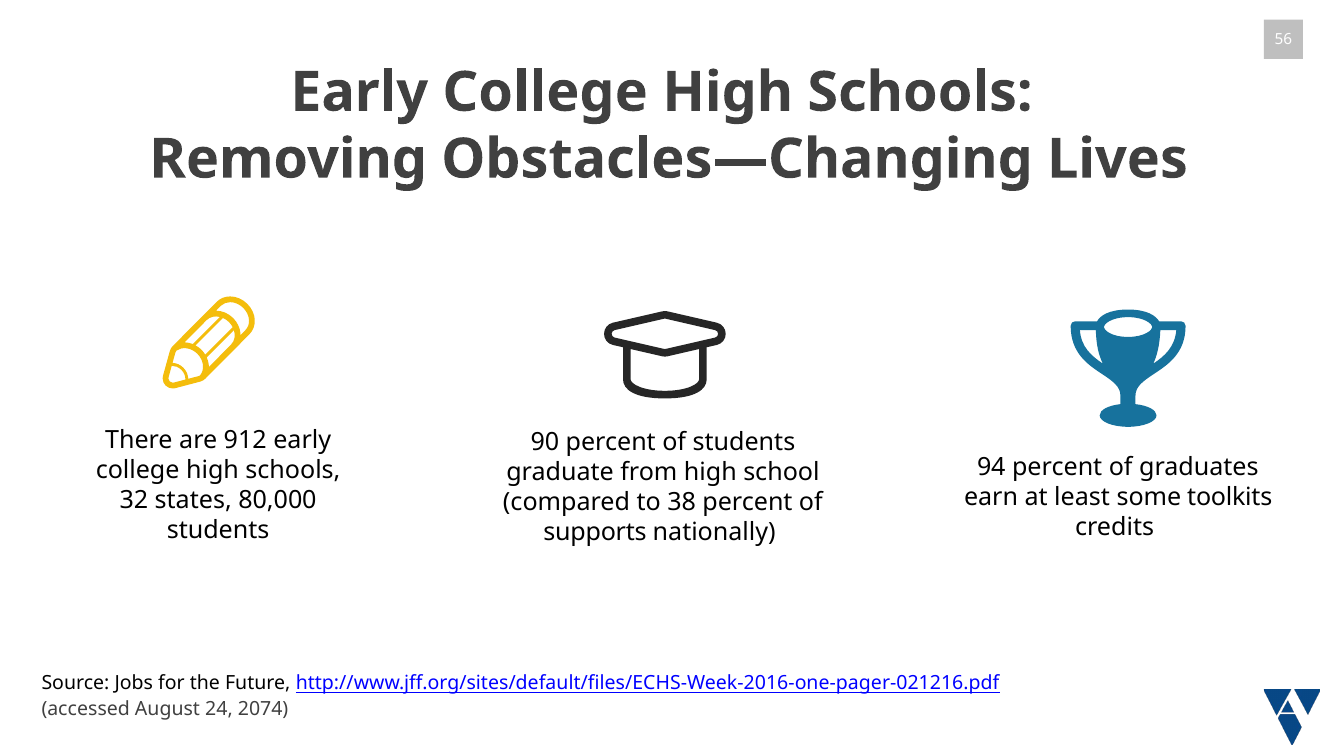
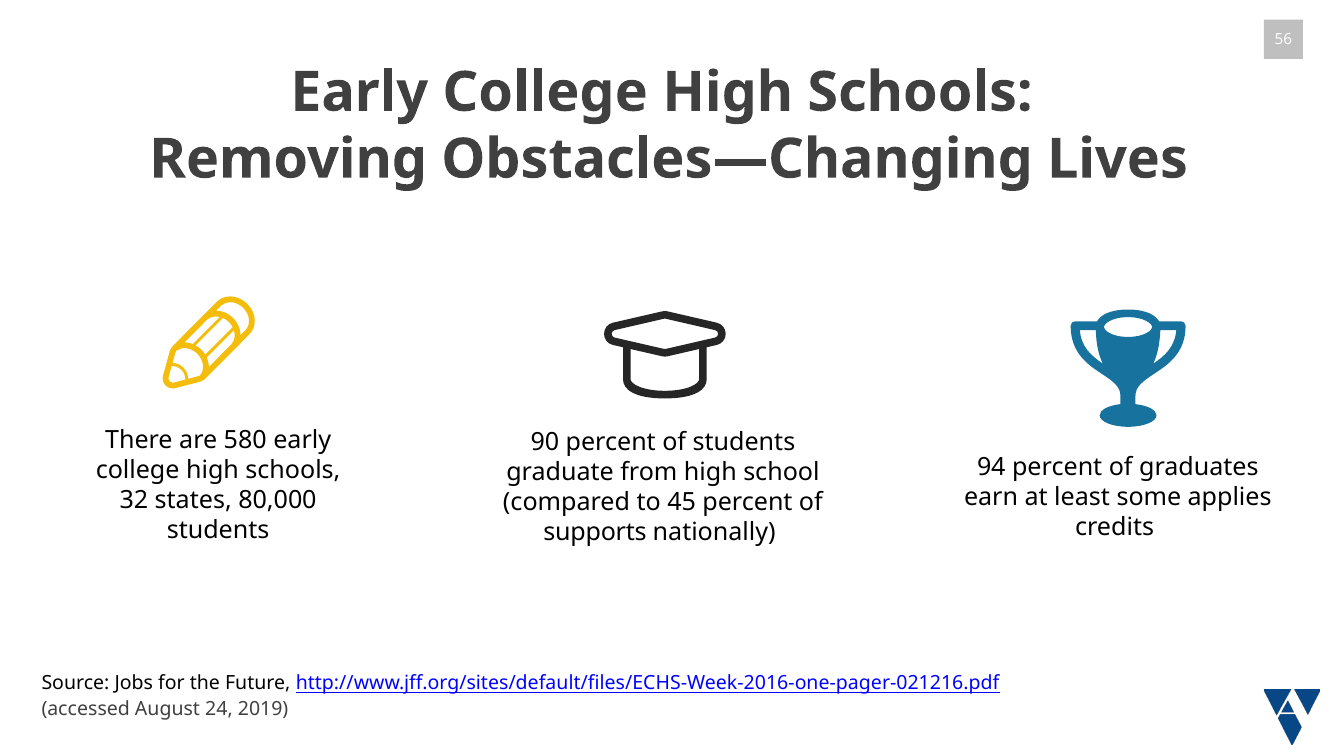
912: 912 -> 580
toolkits: toolkits -> applies
38: 38 -> 45
2074: 2074 -> 2019
